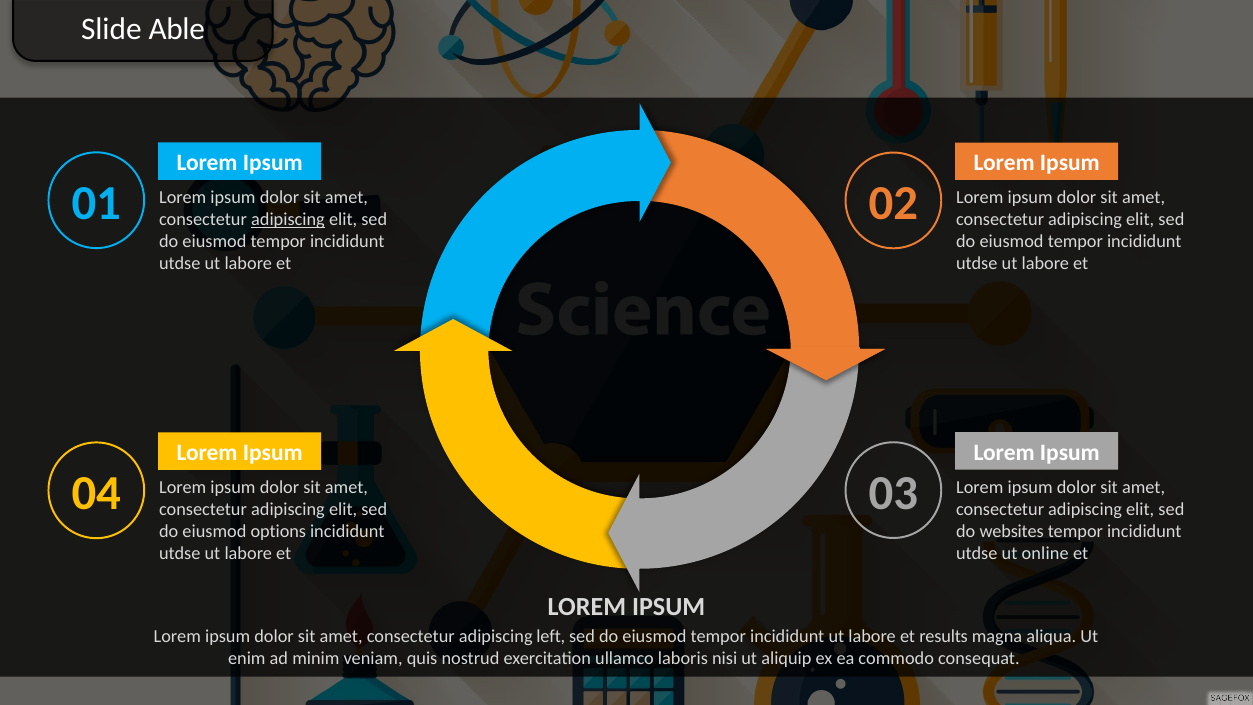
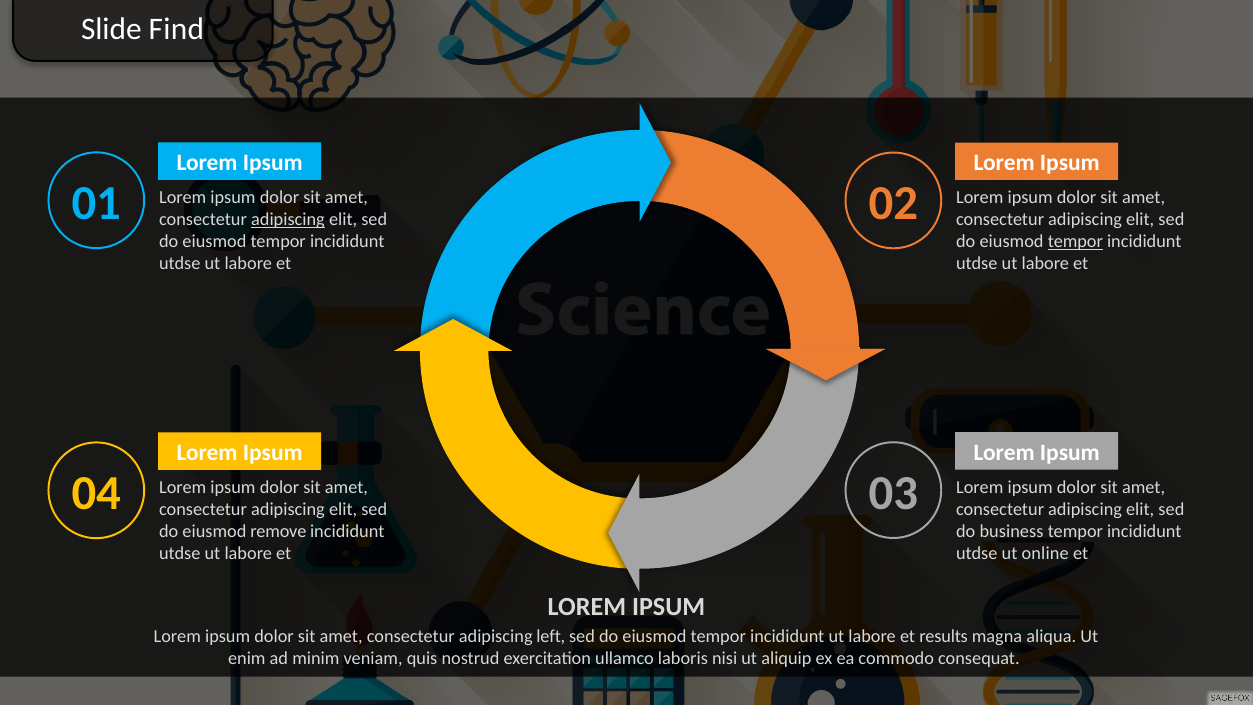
Able: Able -> Find
tempor at (1075, 241) underline: none -> present
websites: websites -> business
options: options -> remove
